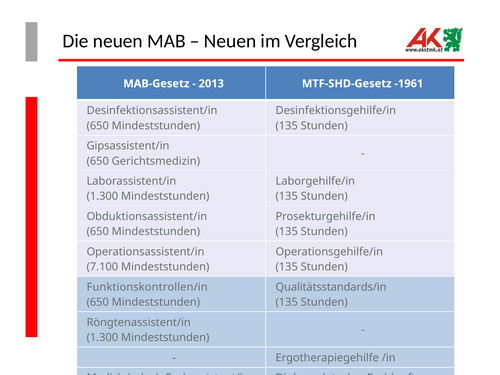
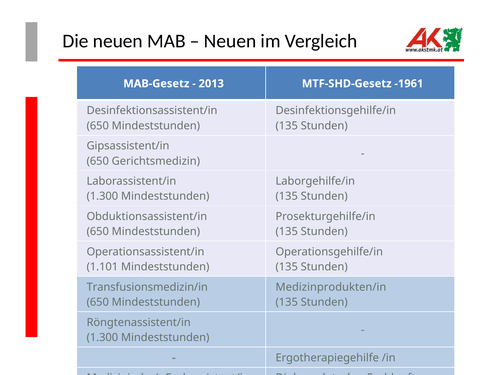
7.100: 7.100 -> 1.101
Funktionskontrollen/in: Funktionskontrollen/in -> Transfusionsmedizin/in
Qualitätsstandards/in: Qualitätsstandards/in -> Medizinprodukten/in
